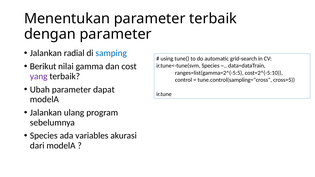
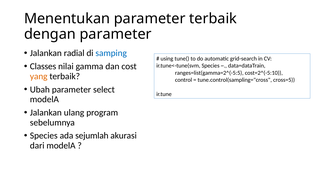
Berikut: Berikut -> Classes
yang colour: purple -> orange
dapat: dapat -> select
variables: variables -> sejumlah
